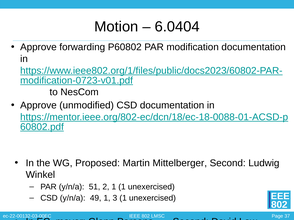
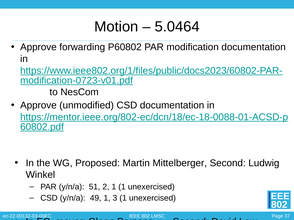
6.0404: 6.0404 -> 5.0464
